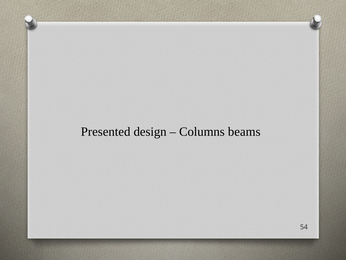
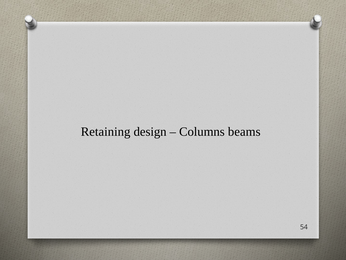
Presented: Presented -> Retaining
